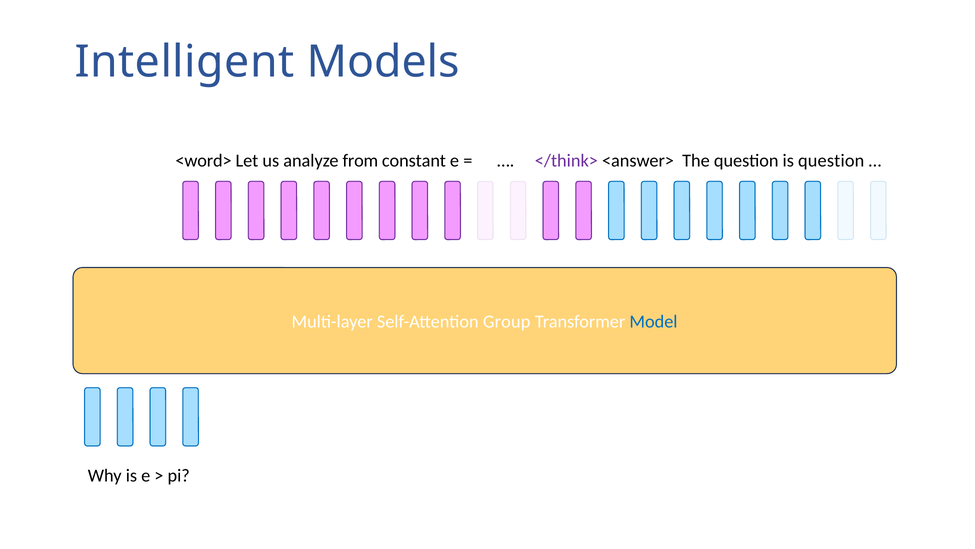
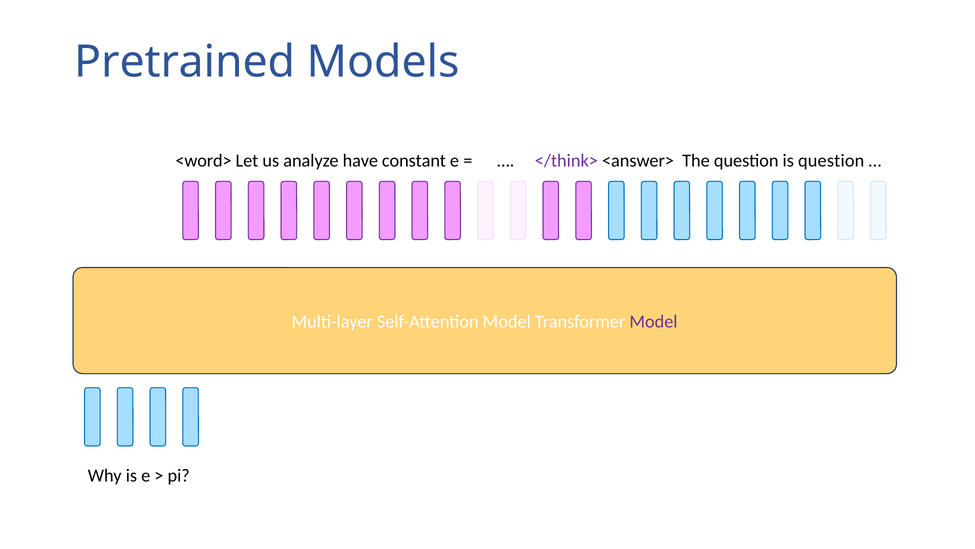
Intelligent: Intelligent -> Pretrained
from: from -> have
Self-Attention Group: Group -> Model
Model at (653, 322) colour: blue -> purple
